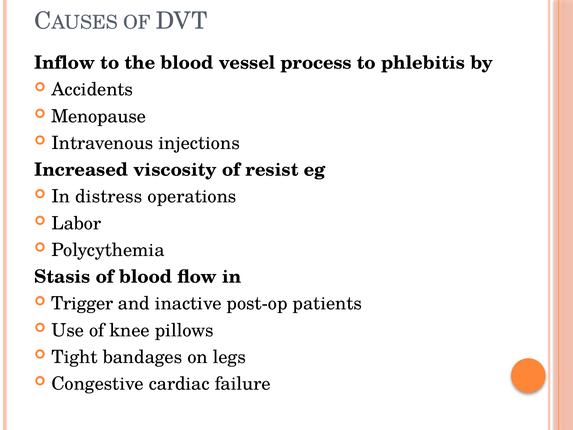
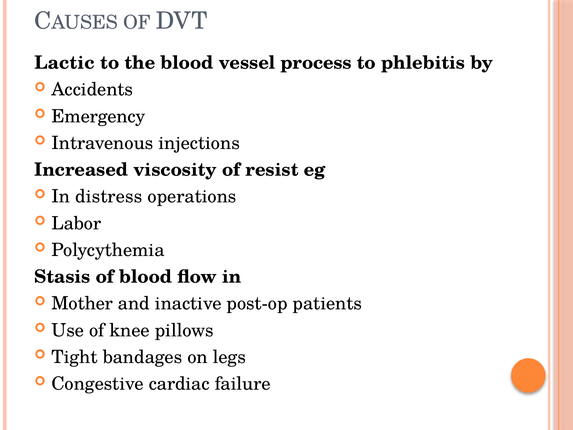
Inflow: Inflow -> Lactic
Menopause: Menopause -> Emergency
Trigger: Trigger -> Mother
